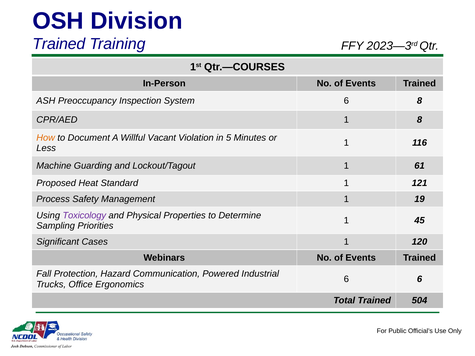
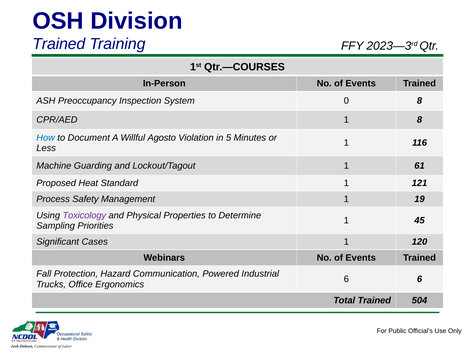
System 6: 6 -> 0
How colour: orange -> blue
Vacant: Vacant -> Agosto
